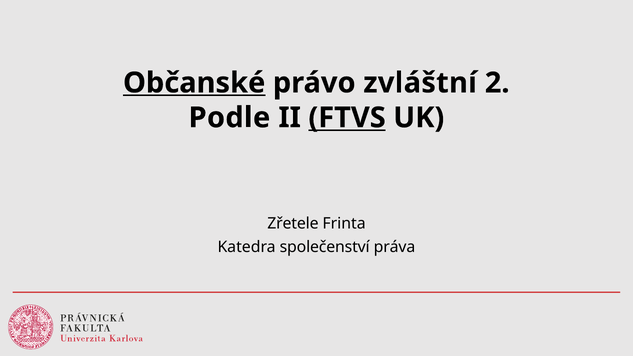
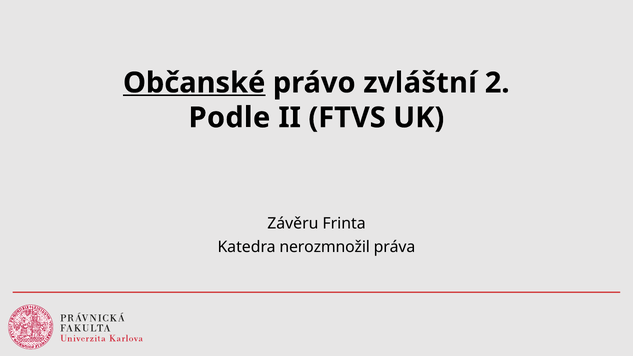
FTVS underline: present -> none
Zřetele: Zřetele -> Závěru
společenství: společenství -> nerozmnožil
